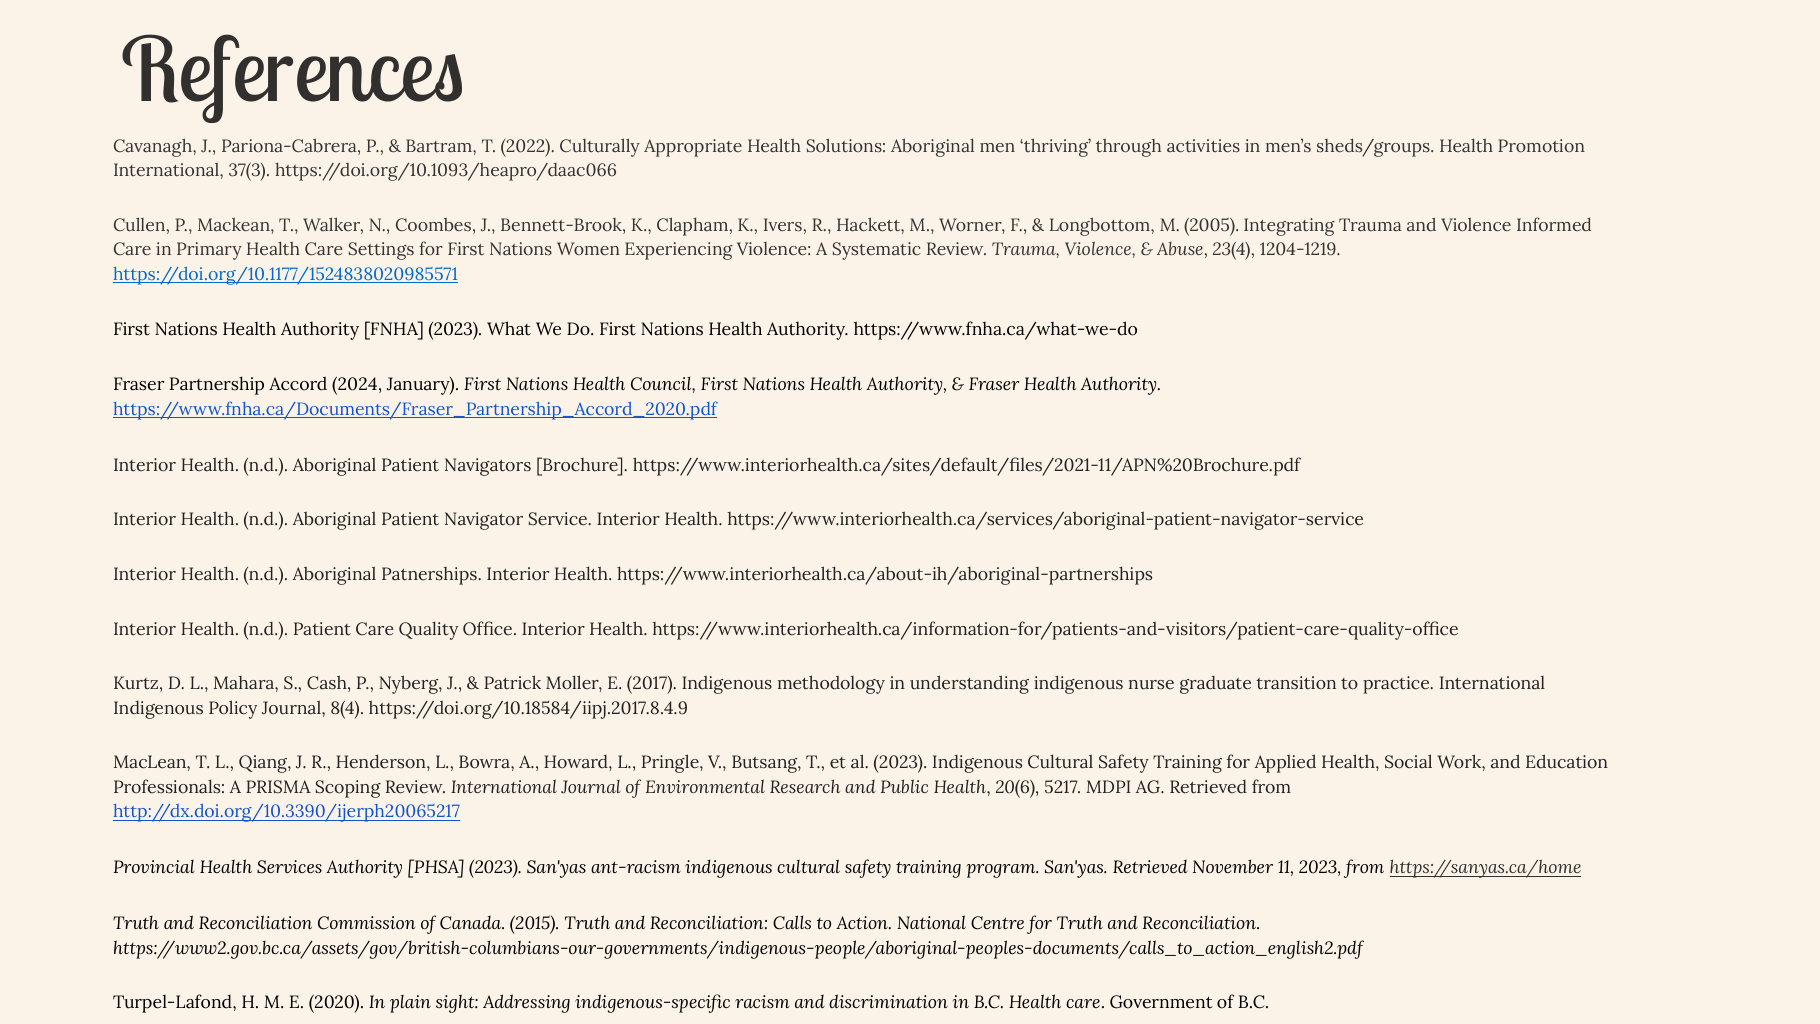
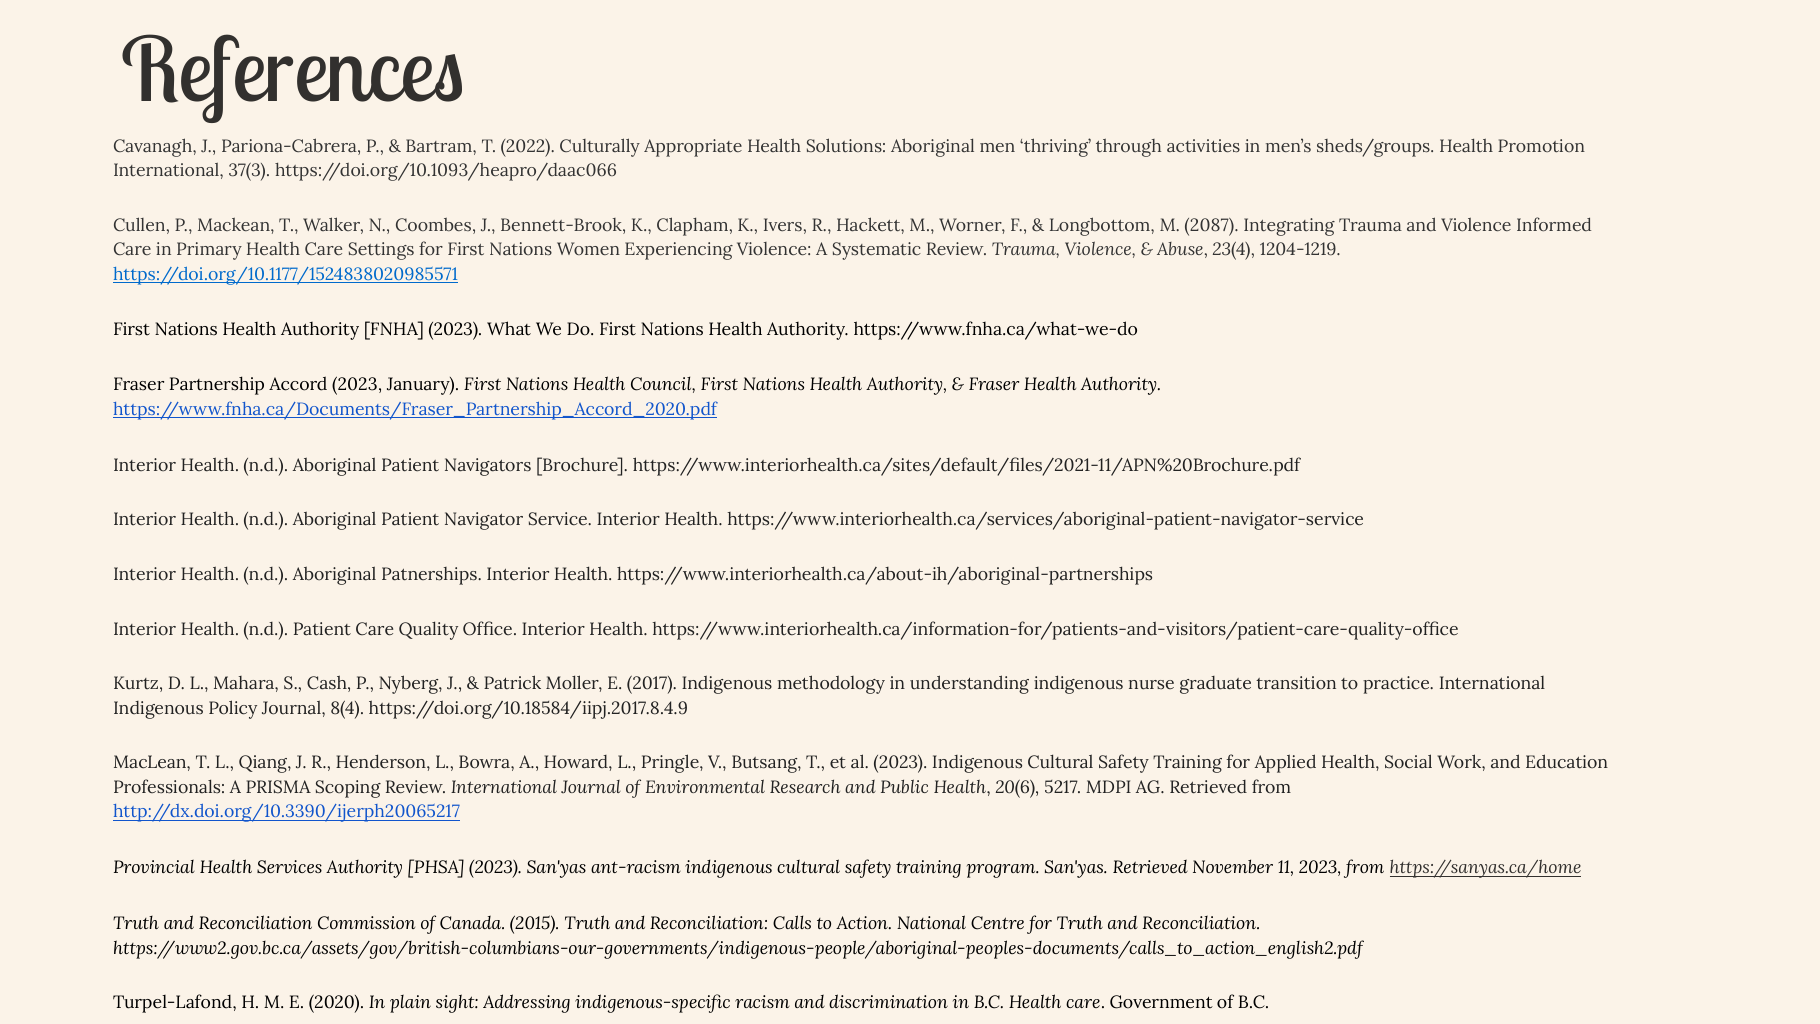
2005: 2005 -> 2087
Accord 2024: 2024 -> 2023
